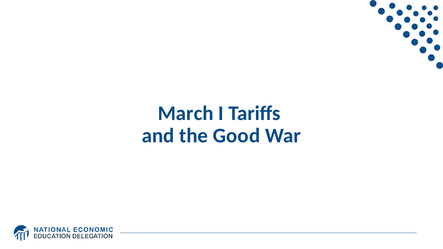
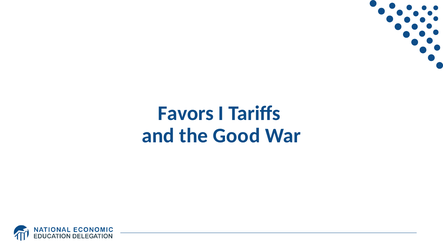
March: March -> Favors
